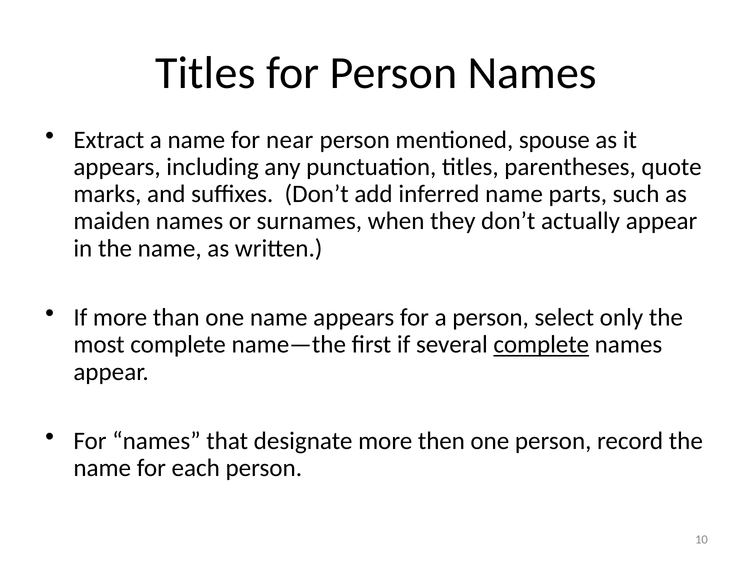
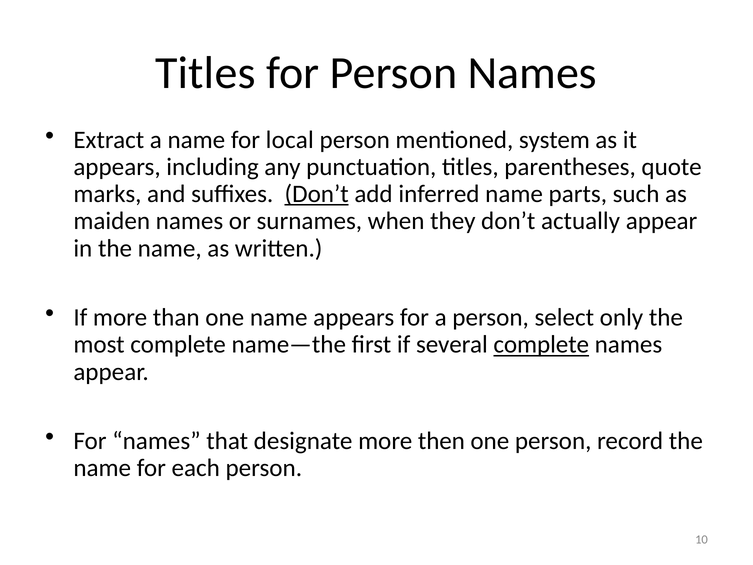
near: near -> local
spouse: spouse -> system
Don’t at (317, 194) underline: none -> present
